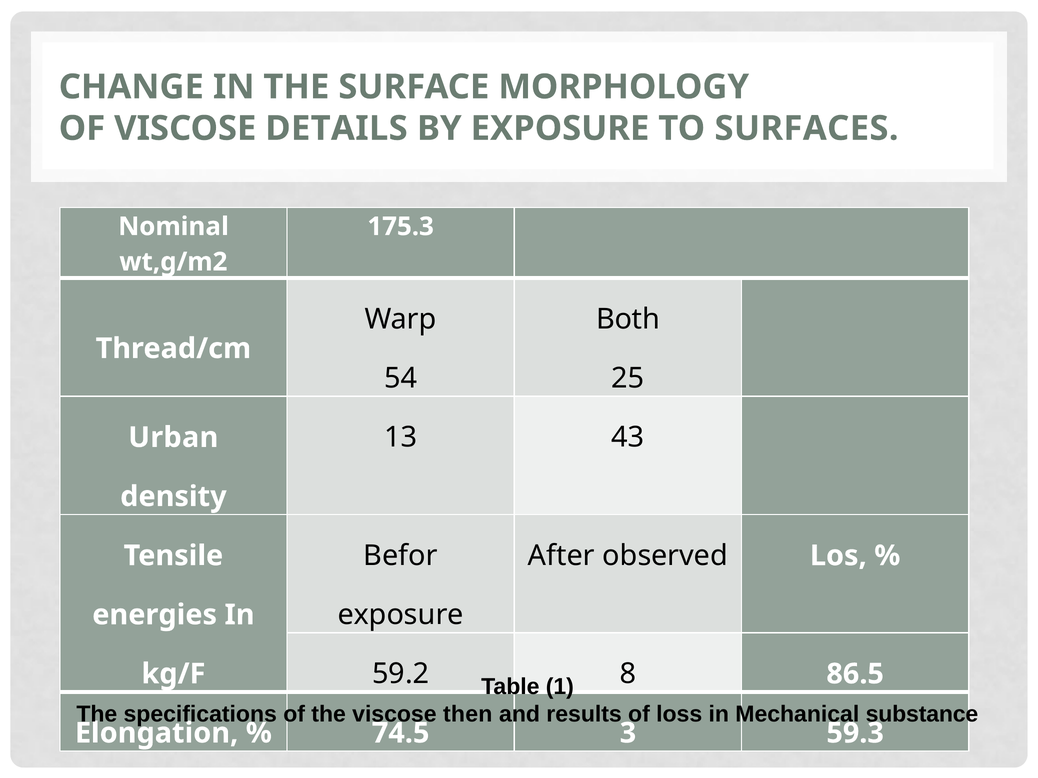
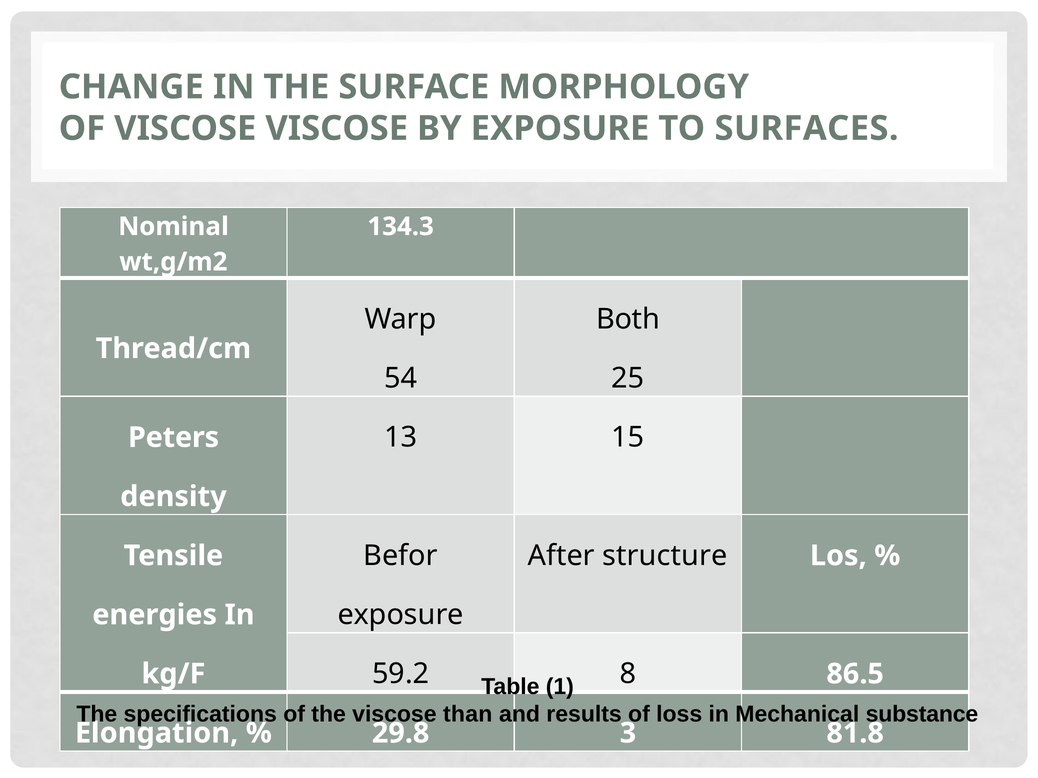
VISCOSE DETAILS: DETAILS -> VISCOSE
175.3: 175.3 -> 134.3
43: 43 -> 15
Urban: Urban -> Peters
observed: observed -> structure
then: then -> than
74.5: 74.5 -> 29.8
59.3: 59.3 -> 81.8
